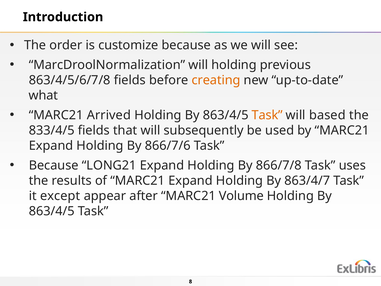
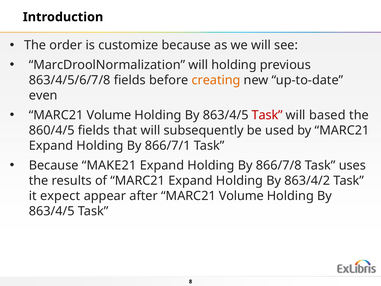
what: what -> even
Arrived at (109, 115): Arrived -> Volume
Task at (267, 115) colour: orange -> red
833/4/5: 833/4/5 -> 860/4/5
866/7/6: 866/7/6 -> 866/7/1
LONG21: LONG21 -> MAKE21
863/4/7: 863/4/7 -> 863/4/2
except: except -> expect
